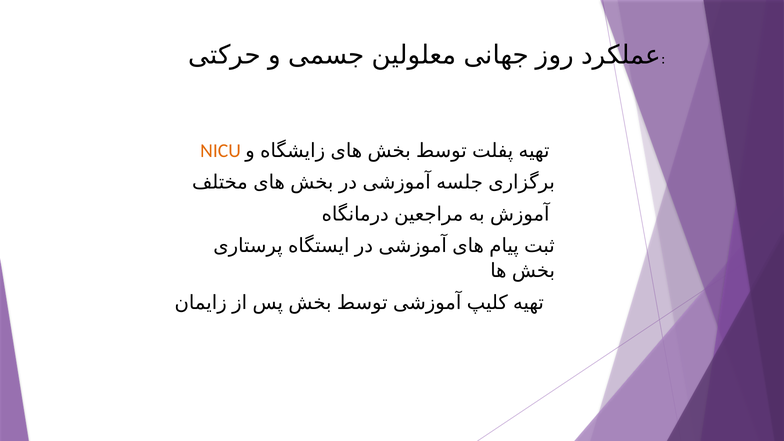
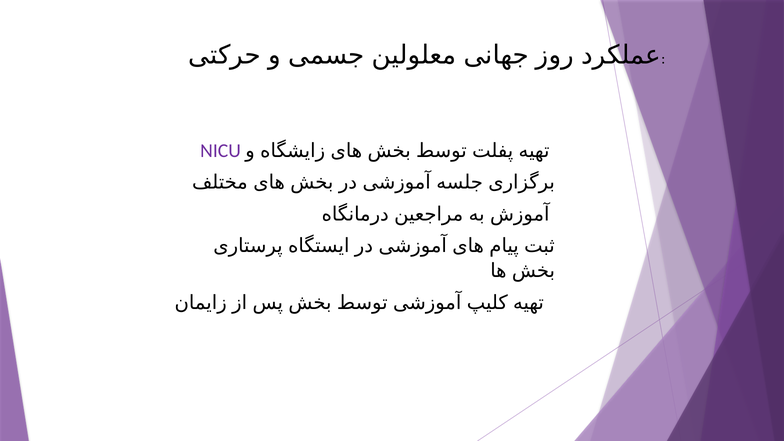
NICU colour: orange -> purple
